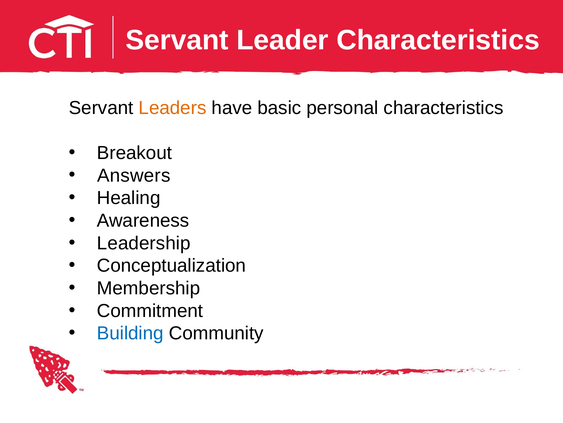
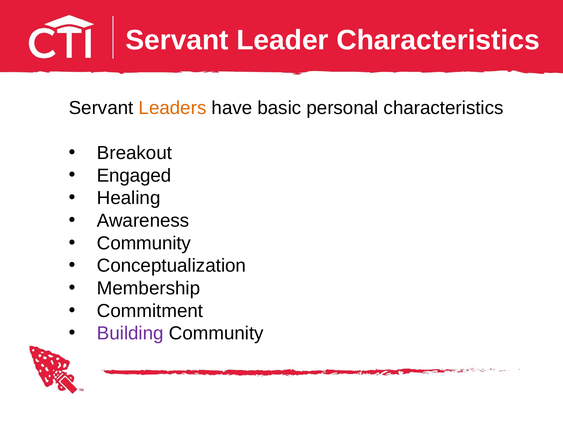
Answers: Answers -> Engaged
Leadership at (144, 243): Leadership -> Community
Building colour: blue -> purple
